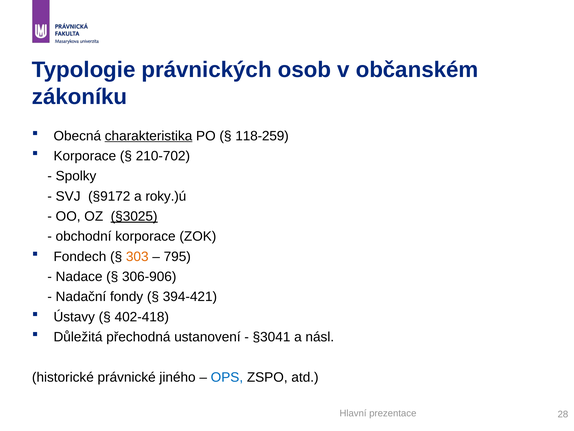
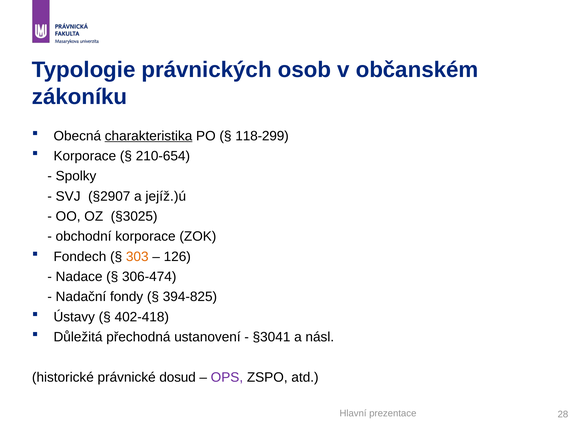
118-259: 118-259 -> 118-299
210-702: 210-702 -> 210-654
§9172: §9172 -> §2907
roky.)ú: roky.)ú -> jejíž.)ú
§3025 underline: present -> none
795: 795 -> 126
306-906: 306-906 -> 306-474
394-421: 394-421 -> 394-825
jiného: jiného -> dosud
OPS colour: blue -> purple
